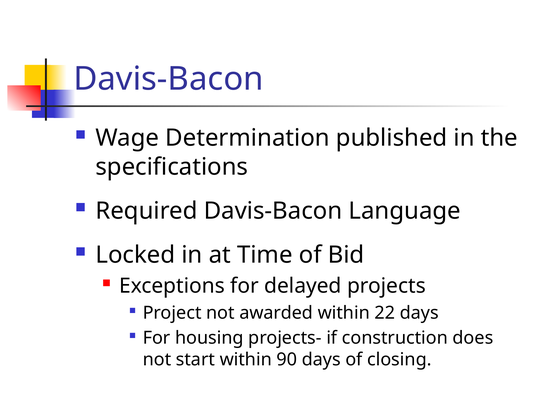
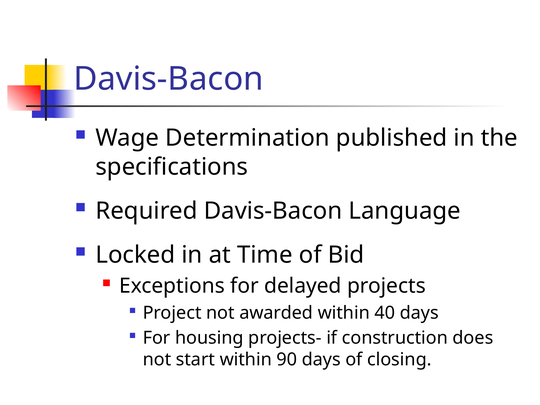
22: 22 -> 40
